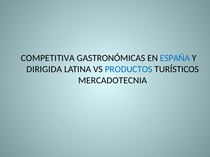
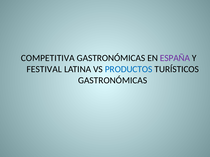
ESPAÑA colour: blue -> purple
DIRIGIDA: DIRIGIDA -> FESTIVAL
MERCADOTECNIA at (113, 81): MERCADOTECNIA -> GASTRONÓMICAS
